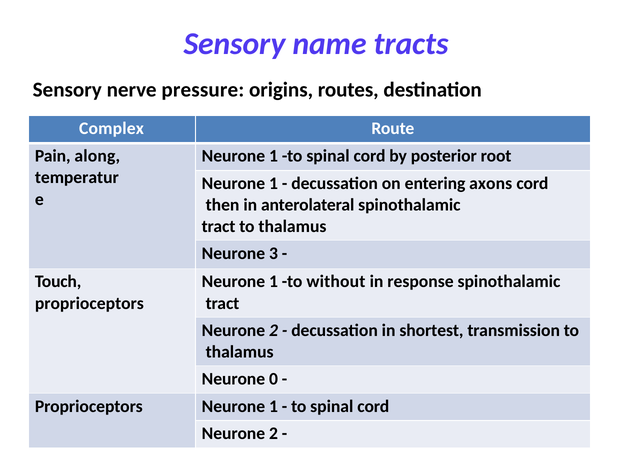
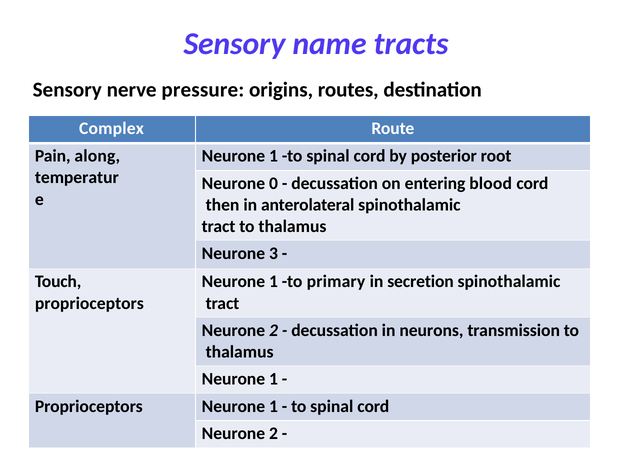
1 at (274, 183): 1 -> 0
axons: axons -> blood
without: without -> primary
response: response -> secretion
shortest: shortest -> neurons
0 at (274, 379): 0 -> 1
